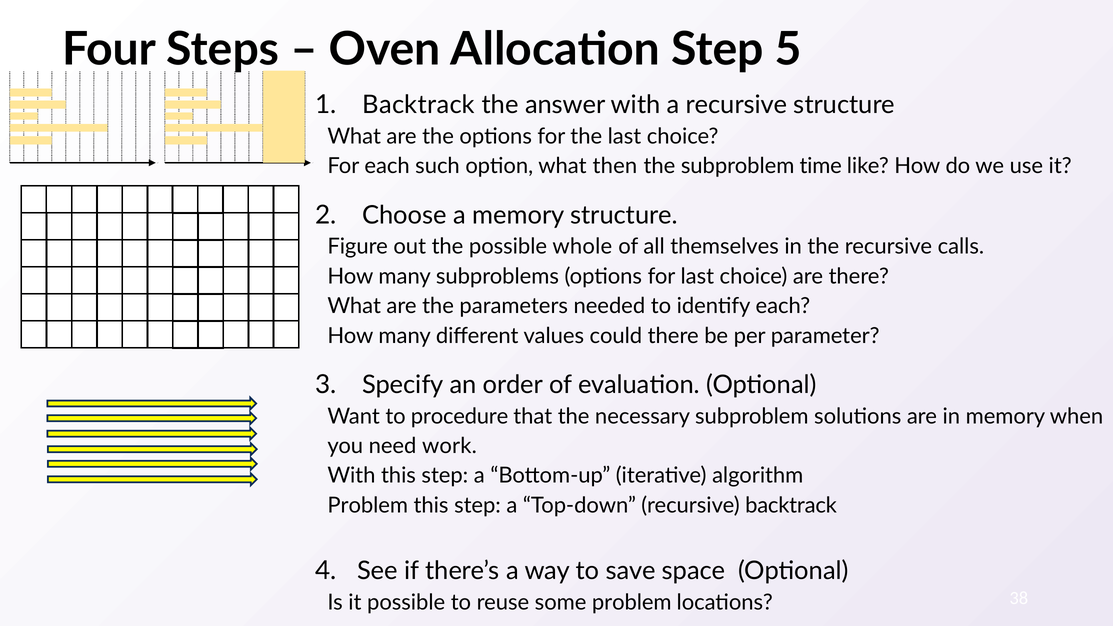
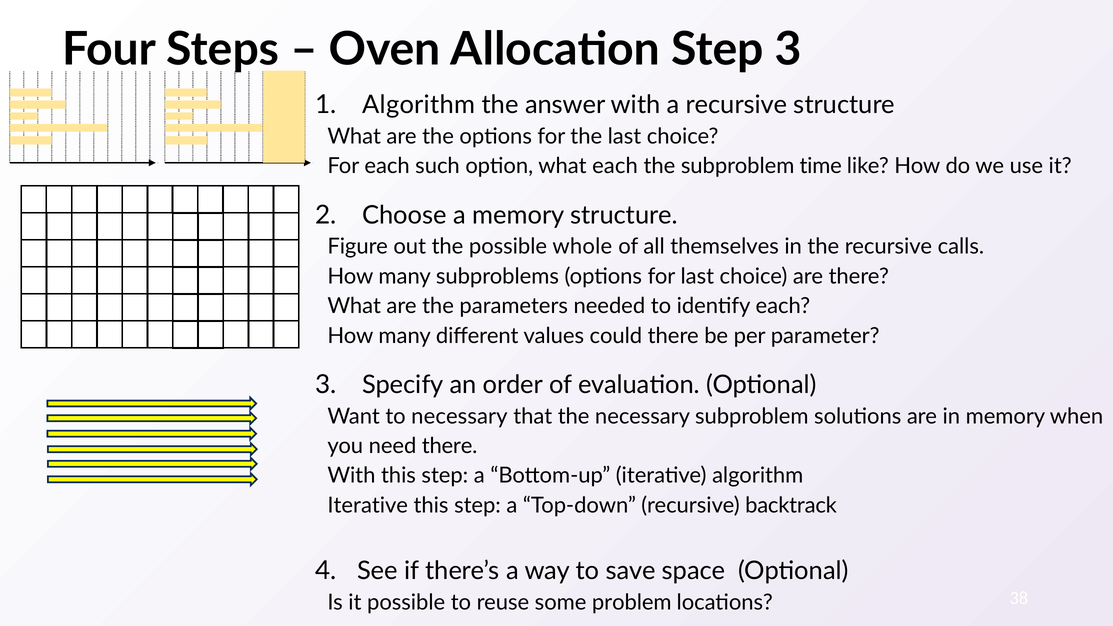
Step 5: 5 -> 3
Backtrack at (419, 105): Backtrack -> Algorithm
what then: then -> each
to procedure: procedure -> necessary
need work: work -> there
Problem at (368, 505): Problem -> Iterative
